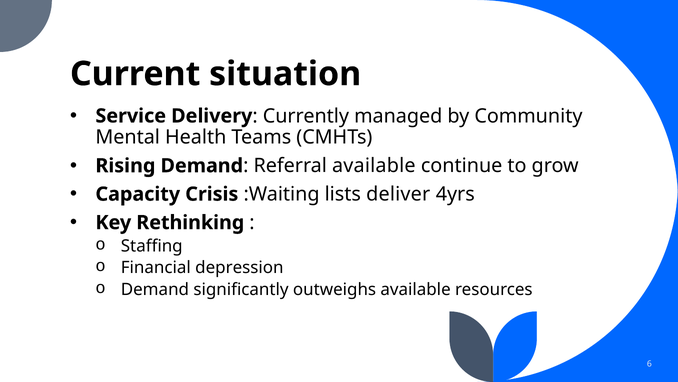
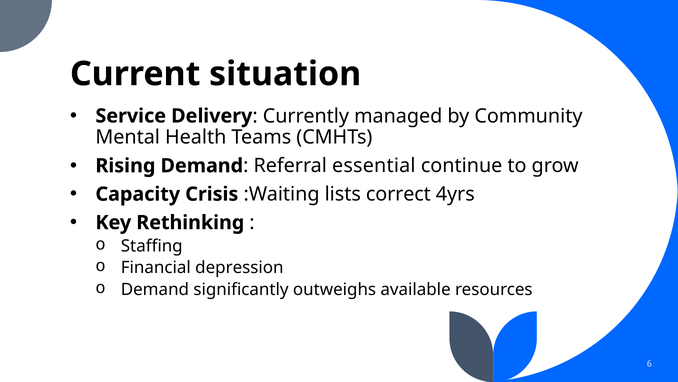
Referral available: available -> essential
deliver: deliver -> correct
